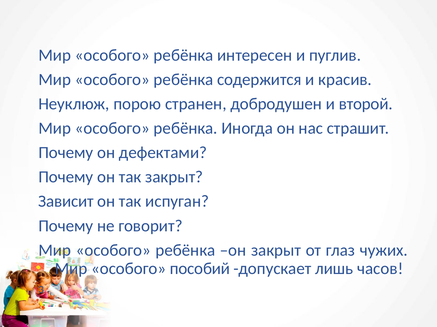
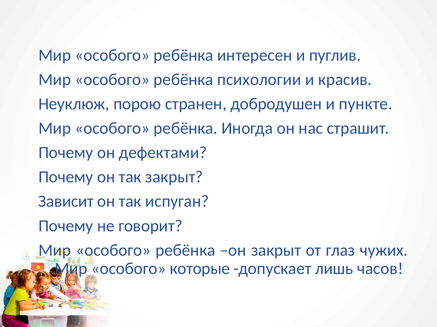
содержится: содержится -> психологии
второй: второй -> пункте
пособий: пособий -> которые
